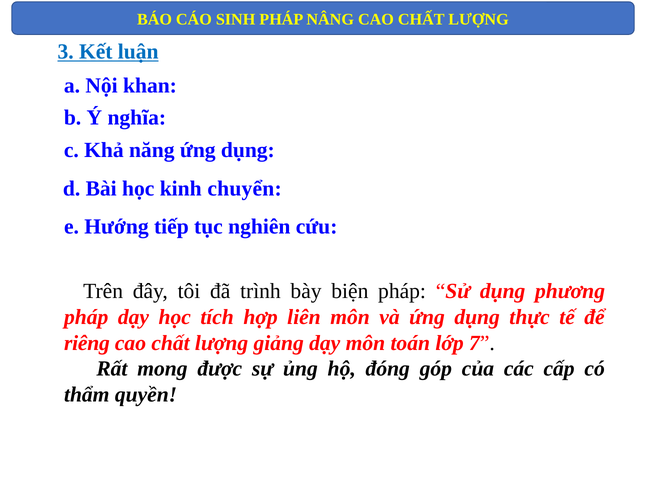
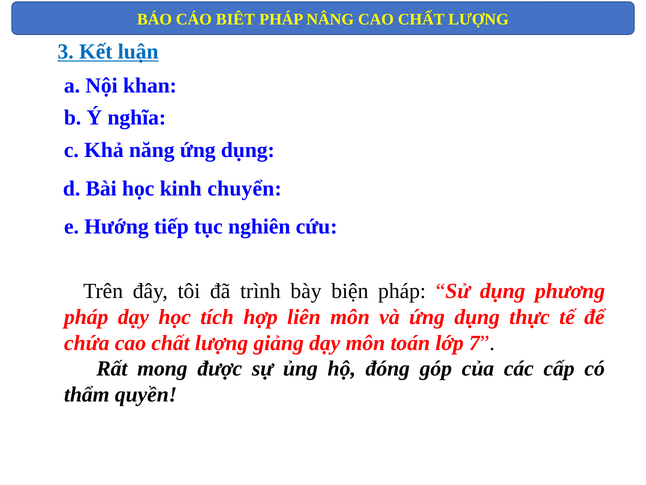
SINH: SINH -> BIÊT
riêng: riêng -> chứa
